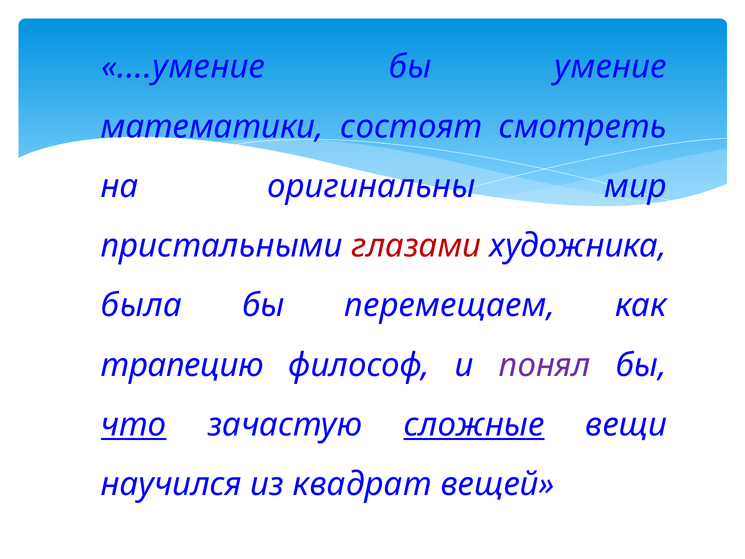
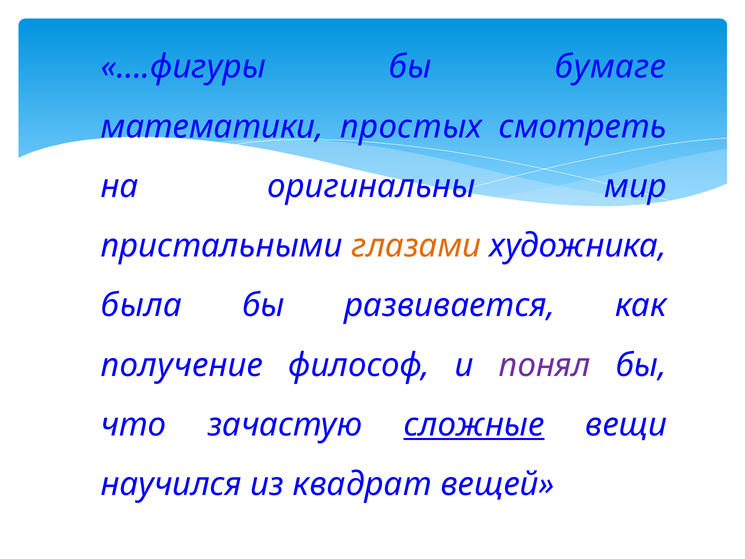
....умение: ....умение -> ....фигуры
умение: умение -> бумаге
состоят: состоят -> простых
глазами colour: red -> orange
перемещаем: перемещаем -> развивается
трапецию: трапецию -> получение
что underline: present -> none
